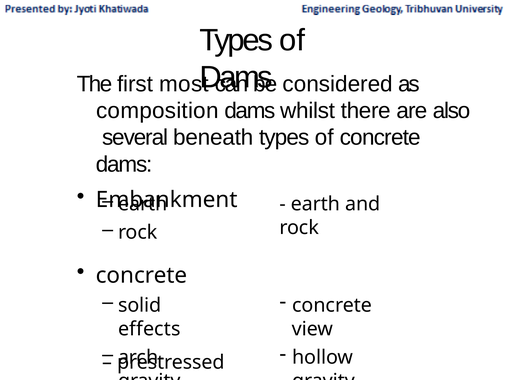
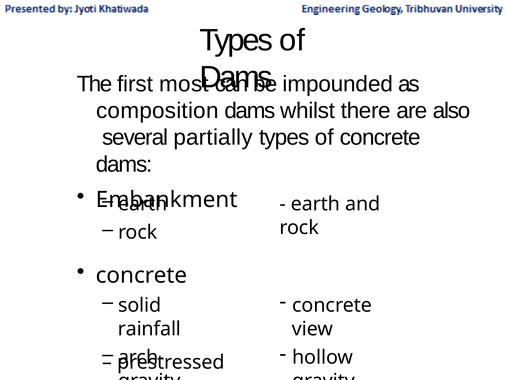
considered: considered -> impounded
beneath: beneath -> partially
effects: effects -> rainfall
